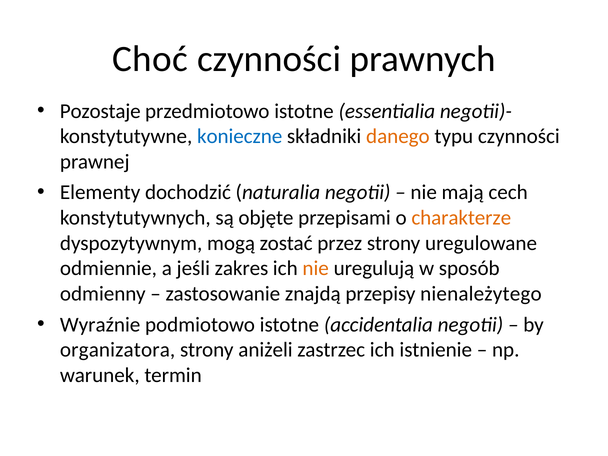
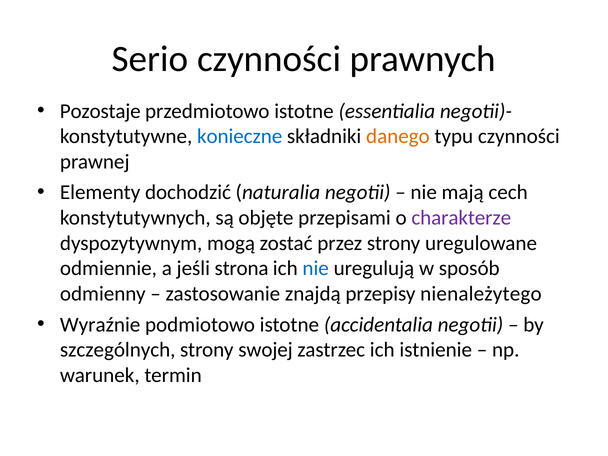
Choć: Choć -> Serio
charakterze colour: orange -> purple
zakres: zakres -> strona
nie at (316, 268) colour: orange -> blue
organizatora: organizatora -> szczególnych
aniżeli: aniżeli -> swojej
